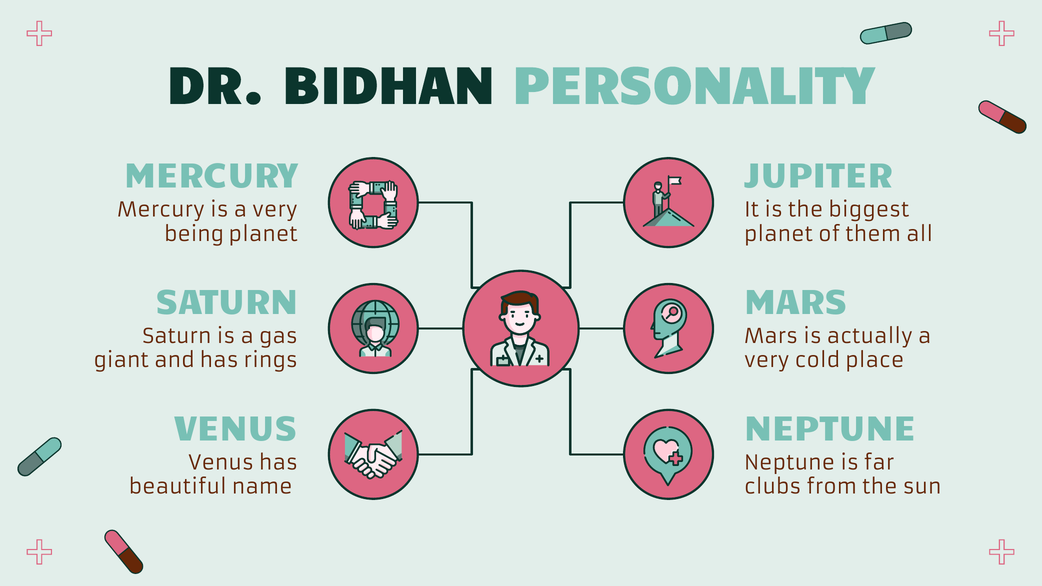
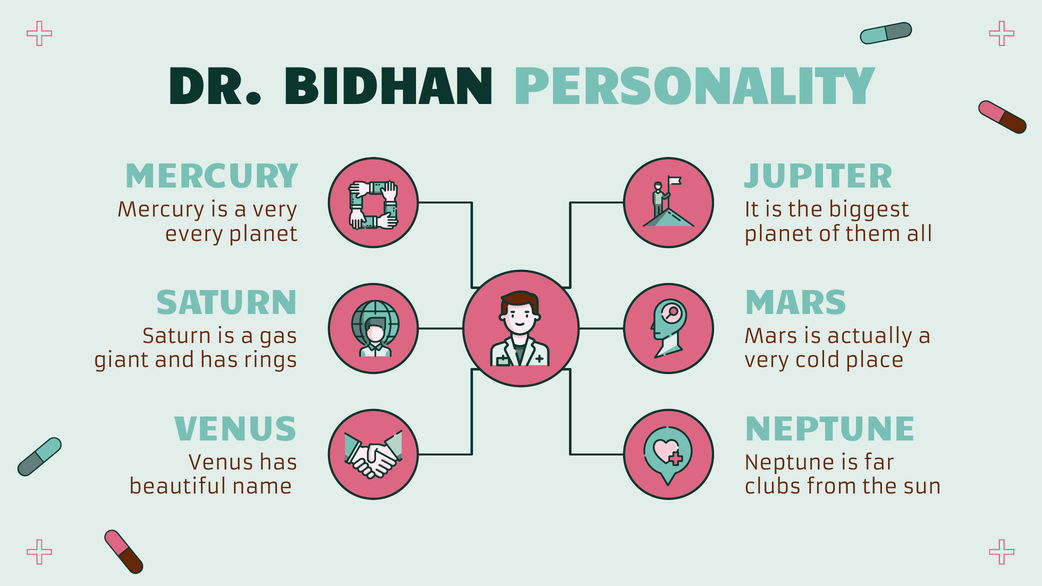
being: being -> every
